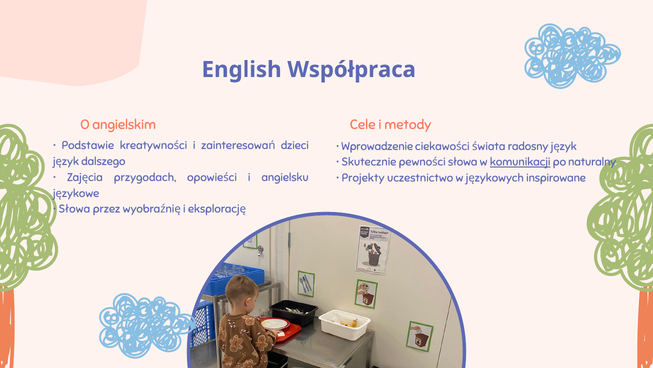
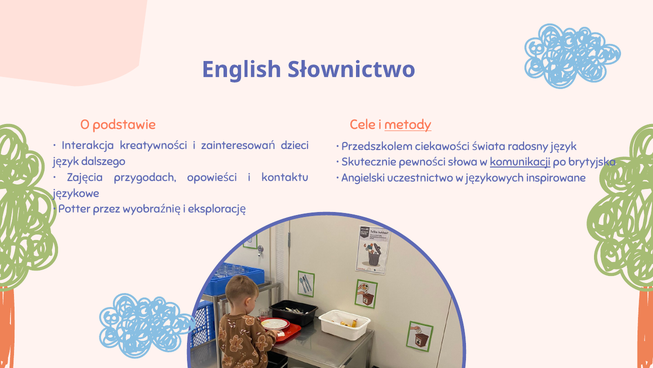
Współpraca: Współpraca -> Słownictwo
angielskim: angielskim -> podstawie
metody underline: none -> present
Podstawie: Podstawie -> Interakcja
Wprowadzenie: Wprowadzenie -> Przedszkolem
naturalny: naturalny -> brytyjska
angielsku: angielsku -> kontaktu
Projekty: Projekty -> Angielski
Słowa at (74, 209): Słowa -> Potter
